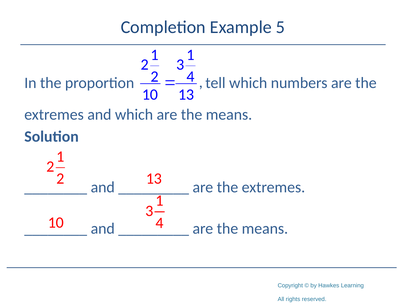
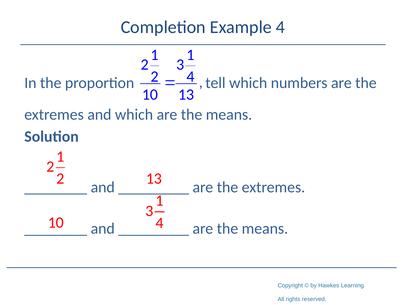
Example 5: 5 -> 4
